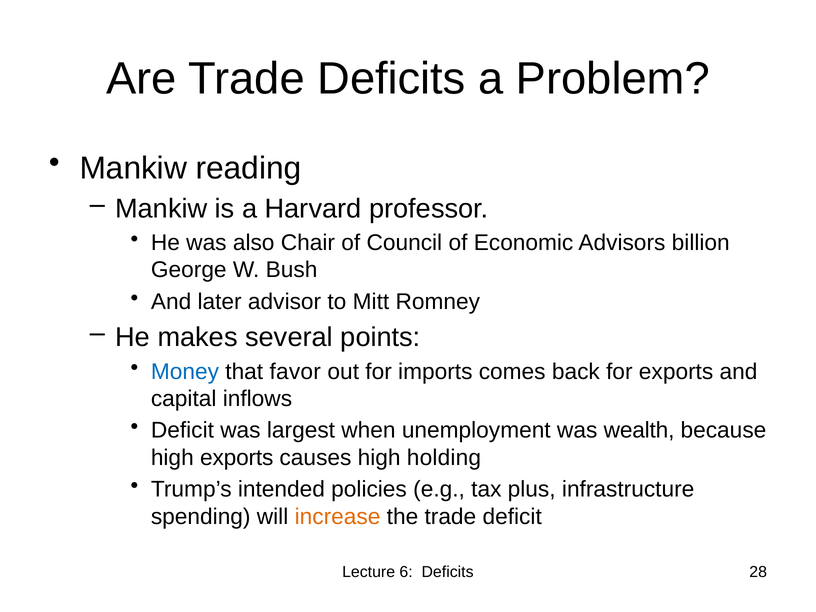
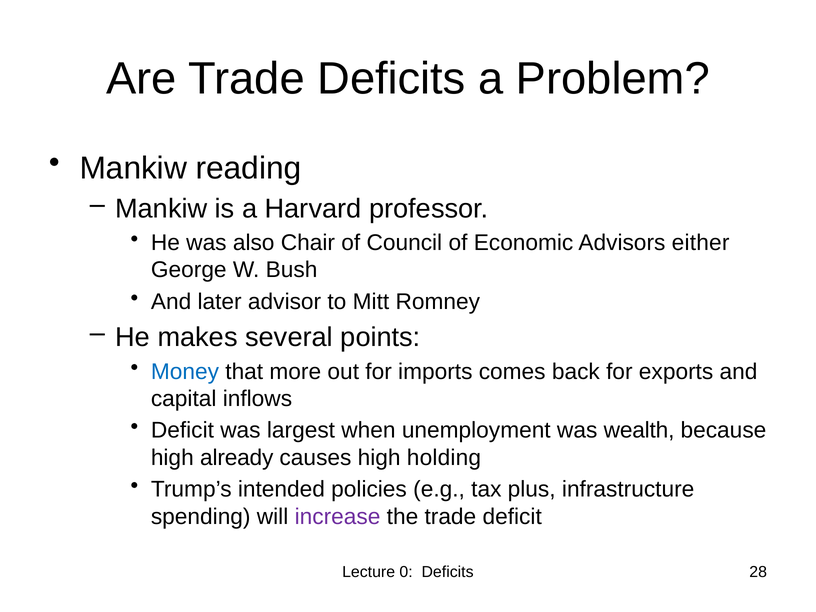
billion: billion -> either
favor: favor -> more
high exports: exports -> already
increase colour: orange -> purple
6: 6 -> 0
